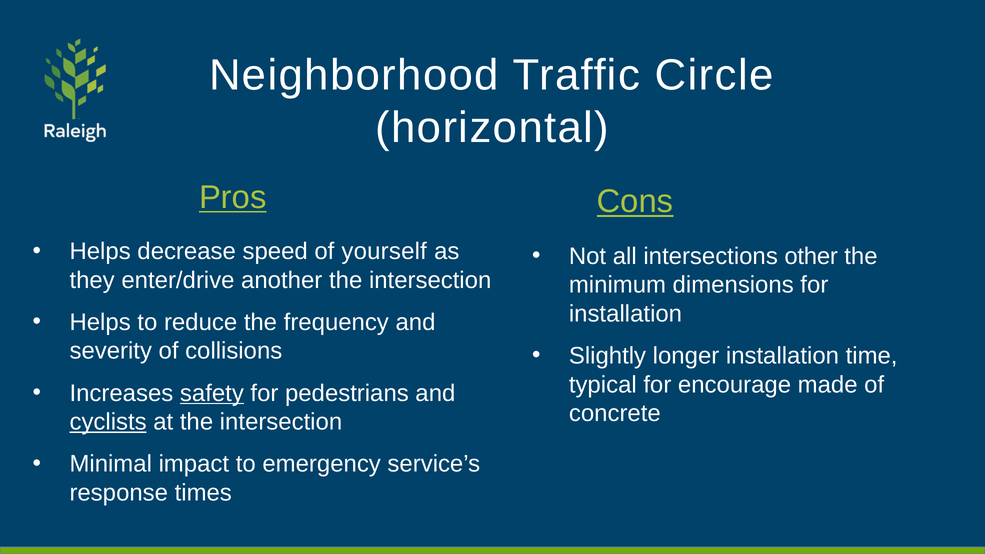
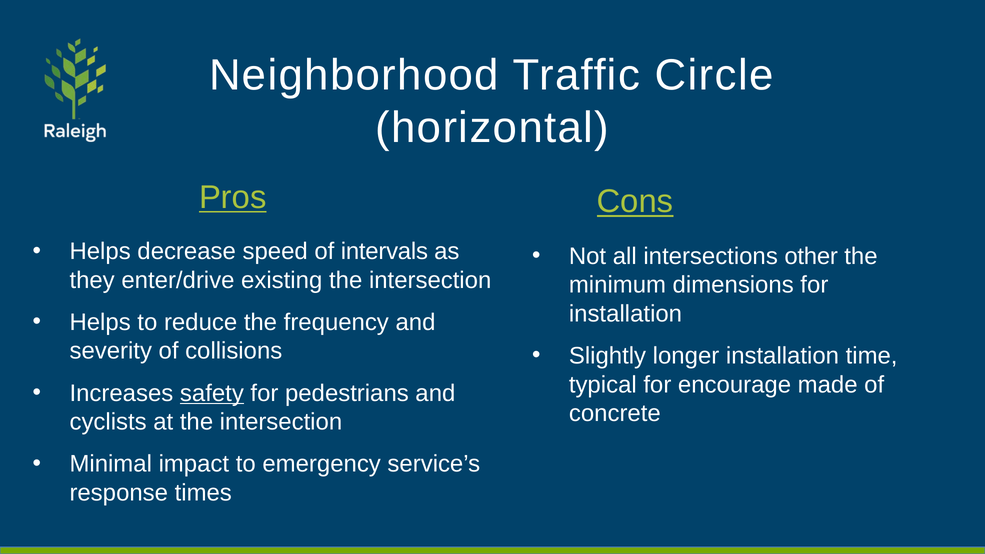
yourself: yourself -> intervals
another: another -> existing
cyclists underline: present -> none
